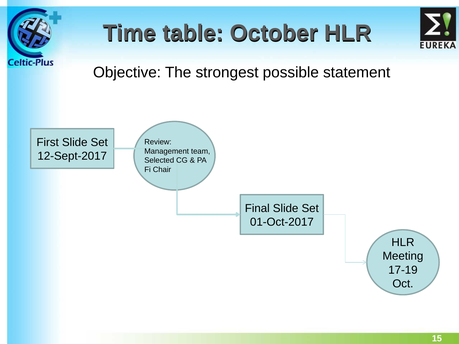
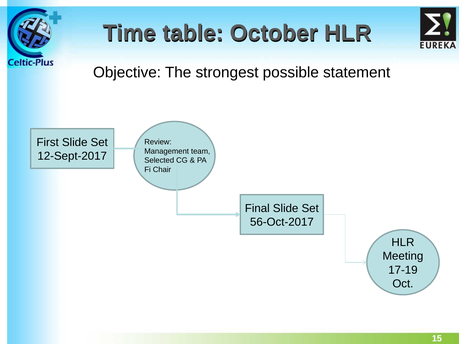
01-Oct-2017: 01-Oct-2017 -> 56-Oct-2017
